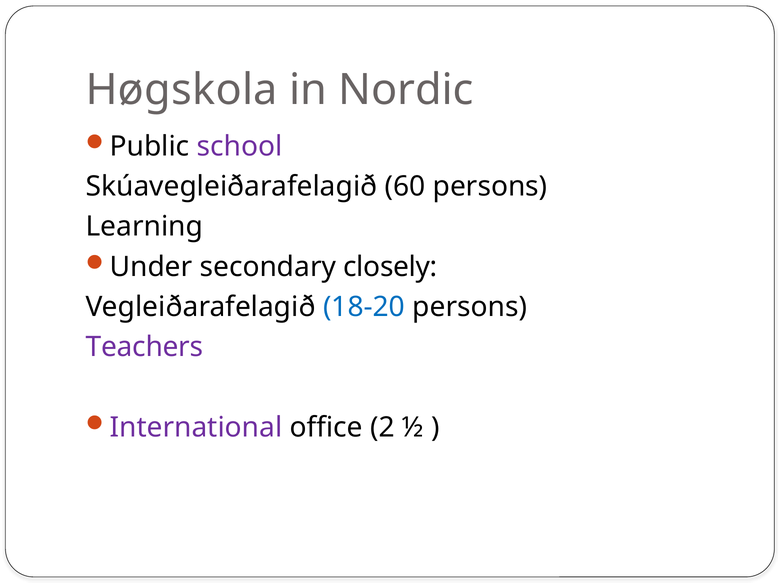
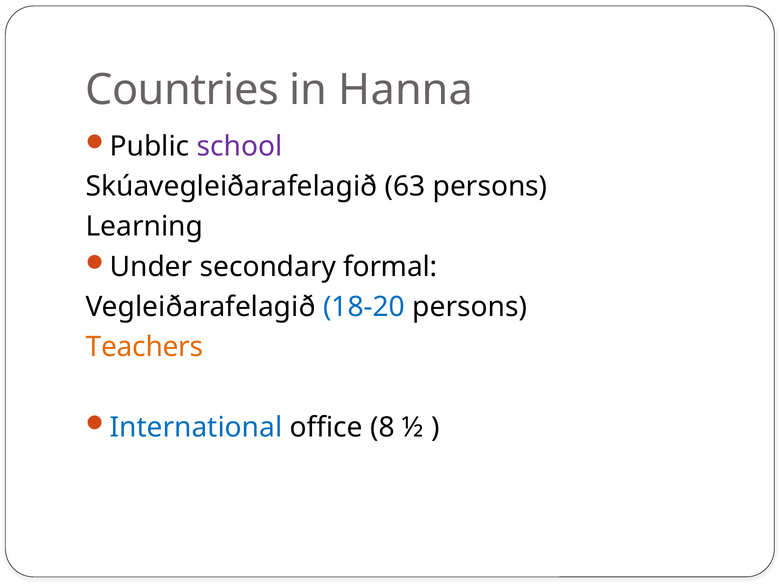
Høgskola: Høgskola -> Countries
Nordic: Nordic -> Hanna
60: 60 -> 63
closely: closely -> formal
Teachers colour: purple -> orange
International colour: purple -> blue
2: 2 -> 8
